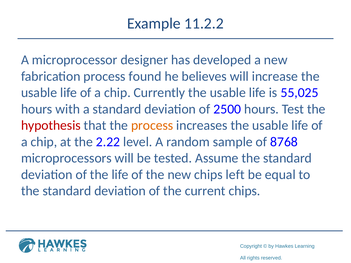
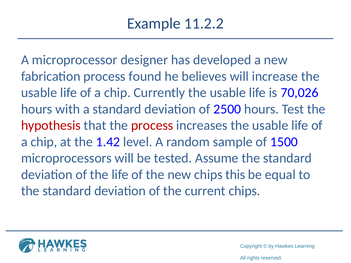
55,025: 55,025 -> 70,026
process at (152, 126) colour: orange -> red
2.22: 2.22 -> 1.42
8768: 8768 -> 1500
left: left -> this
